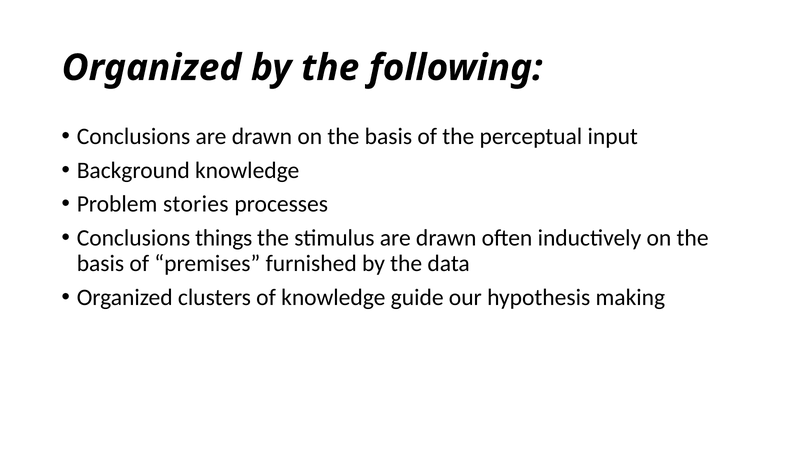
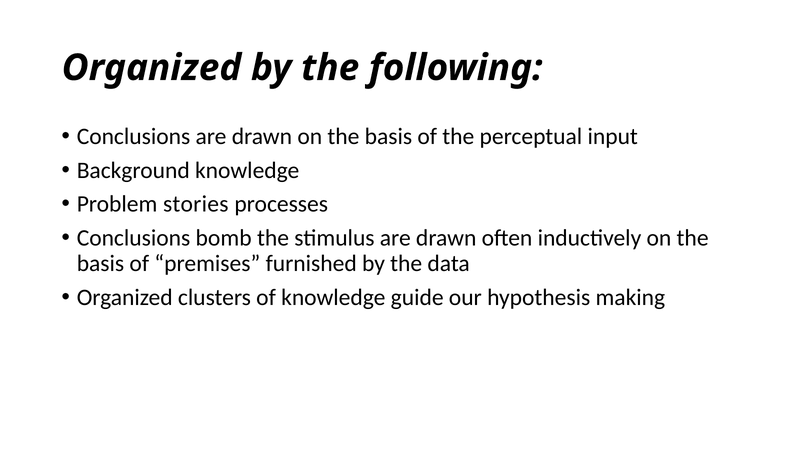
things: things -> bomb
